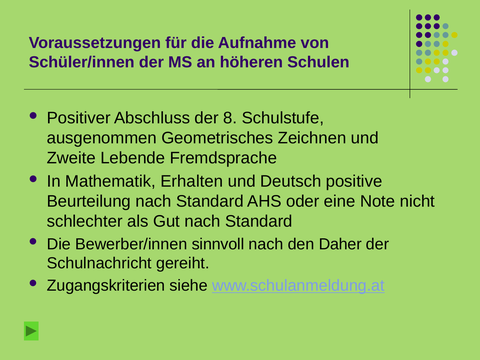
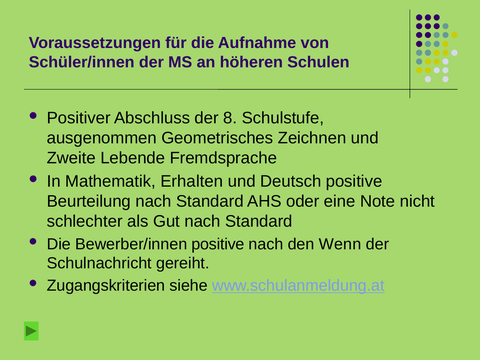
Bewerber/innen sinnvoll: sinnvoll -> positive
Daher: Daher -> Wenn
